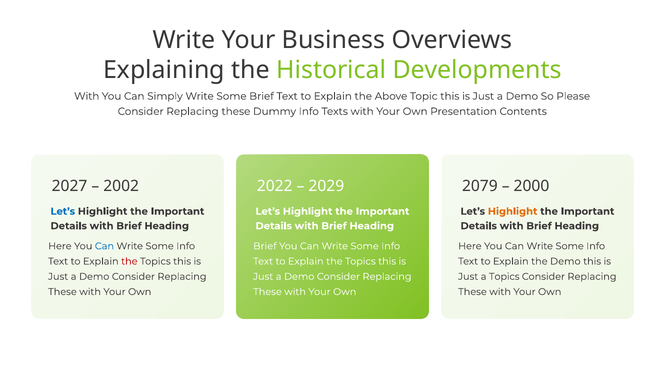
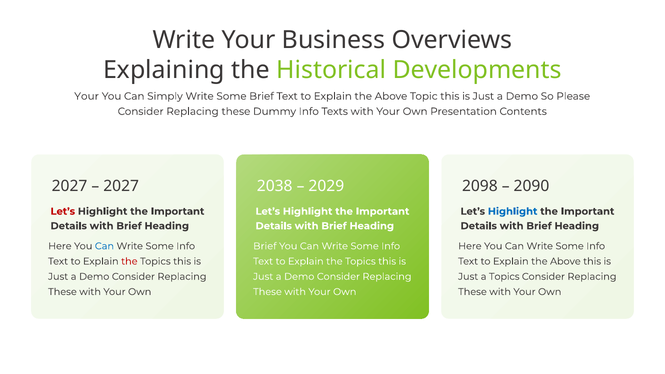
With at (87, 96): With -> Your
2002 at (121, 186): 2002 -> 2027
2022: 2022 -> 2038
2079: 2079 -> 2098
2000: 2000 -> 2090
Let’s at (63, 211) colour: blue -> red
Highlight at (513, 211) colour: orange -> blue
Demo at (565, 261): Demo -> Above
